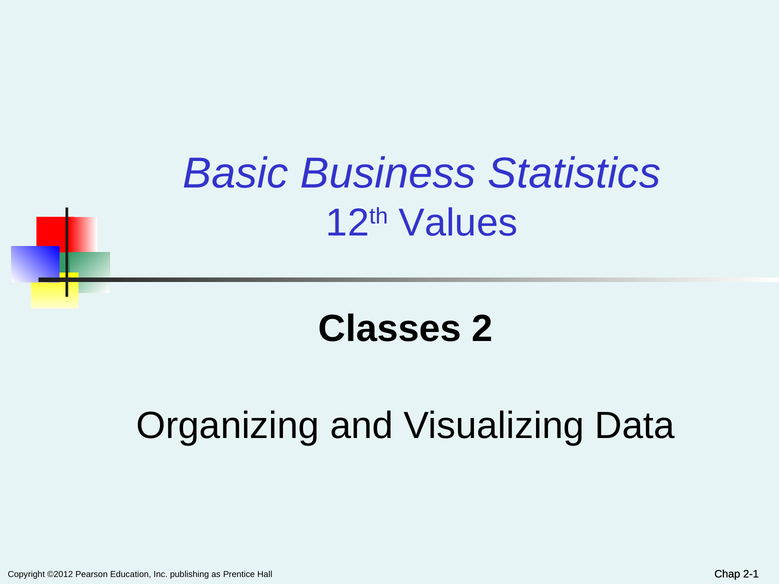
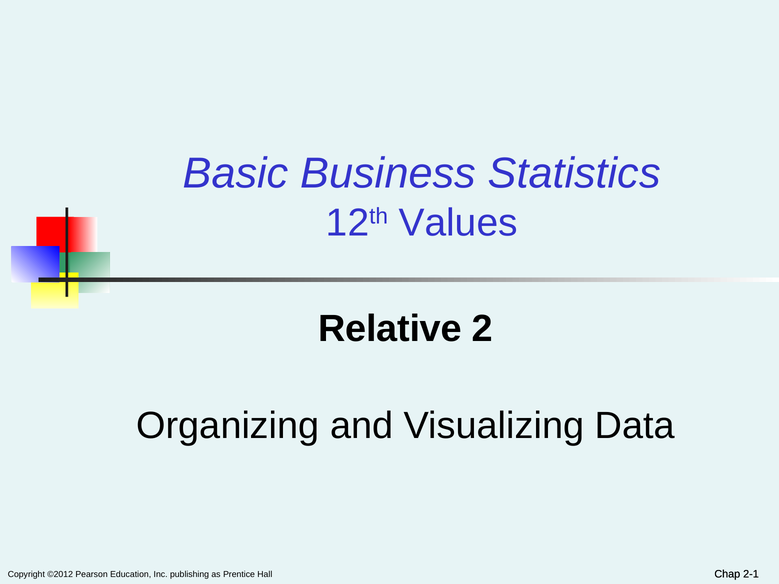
Classes: Classes -> Relative
